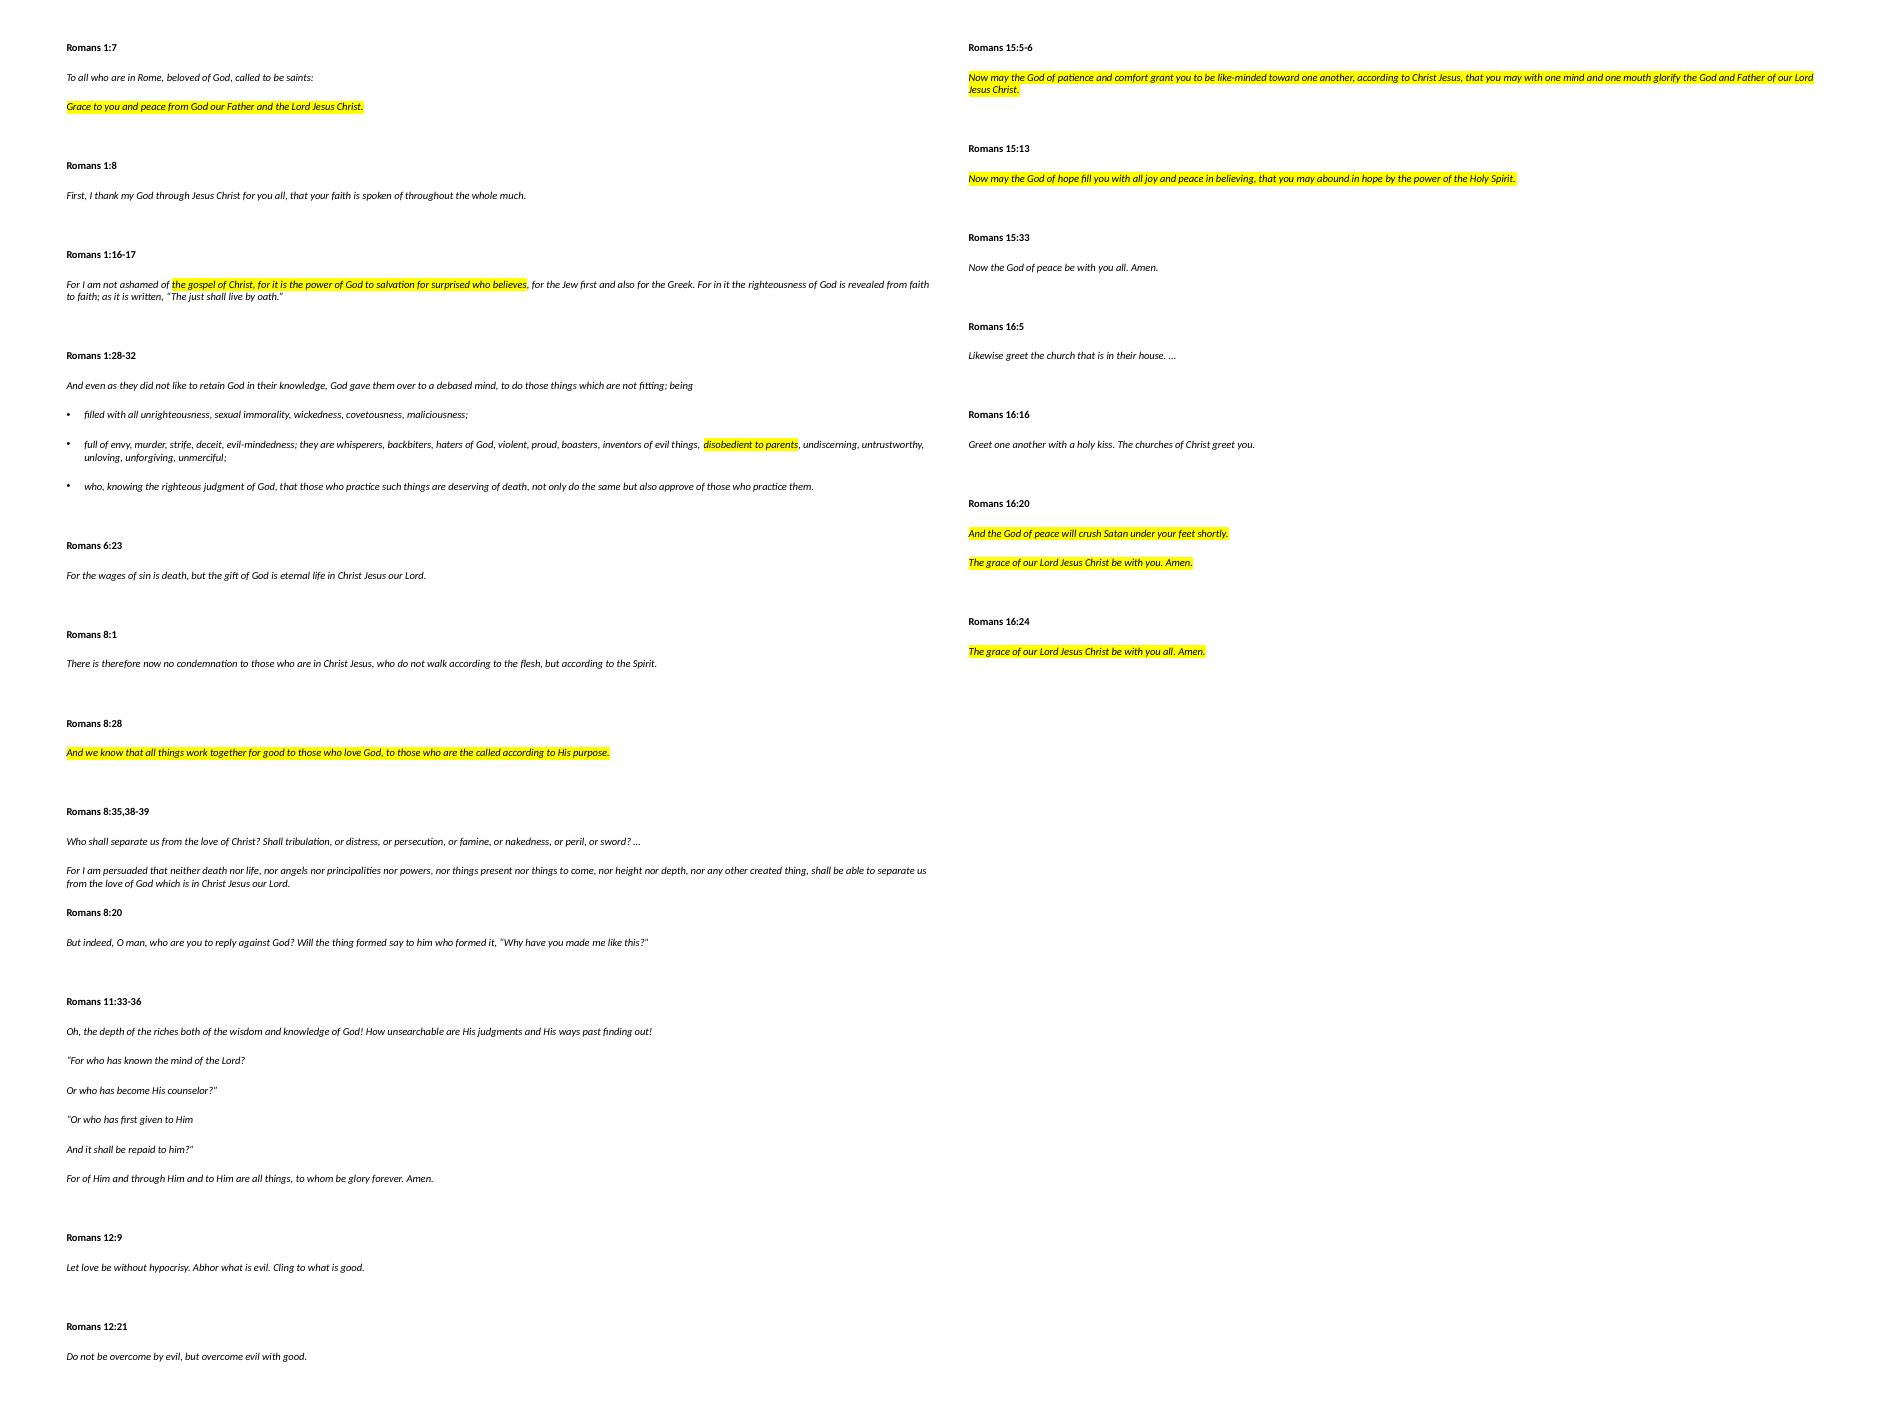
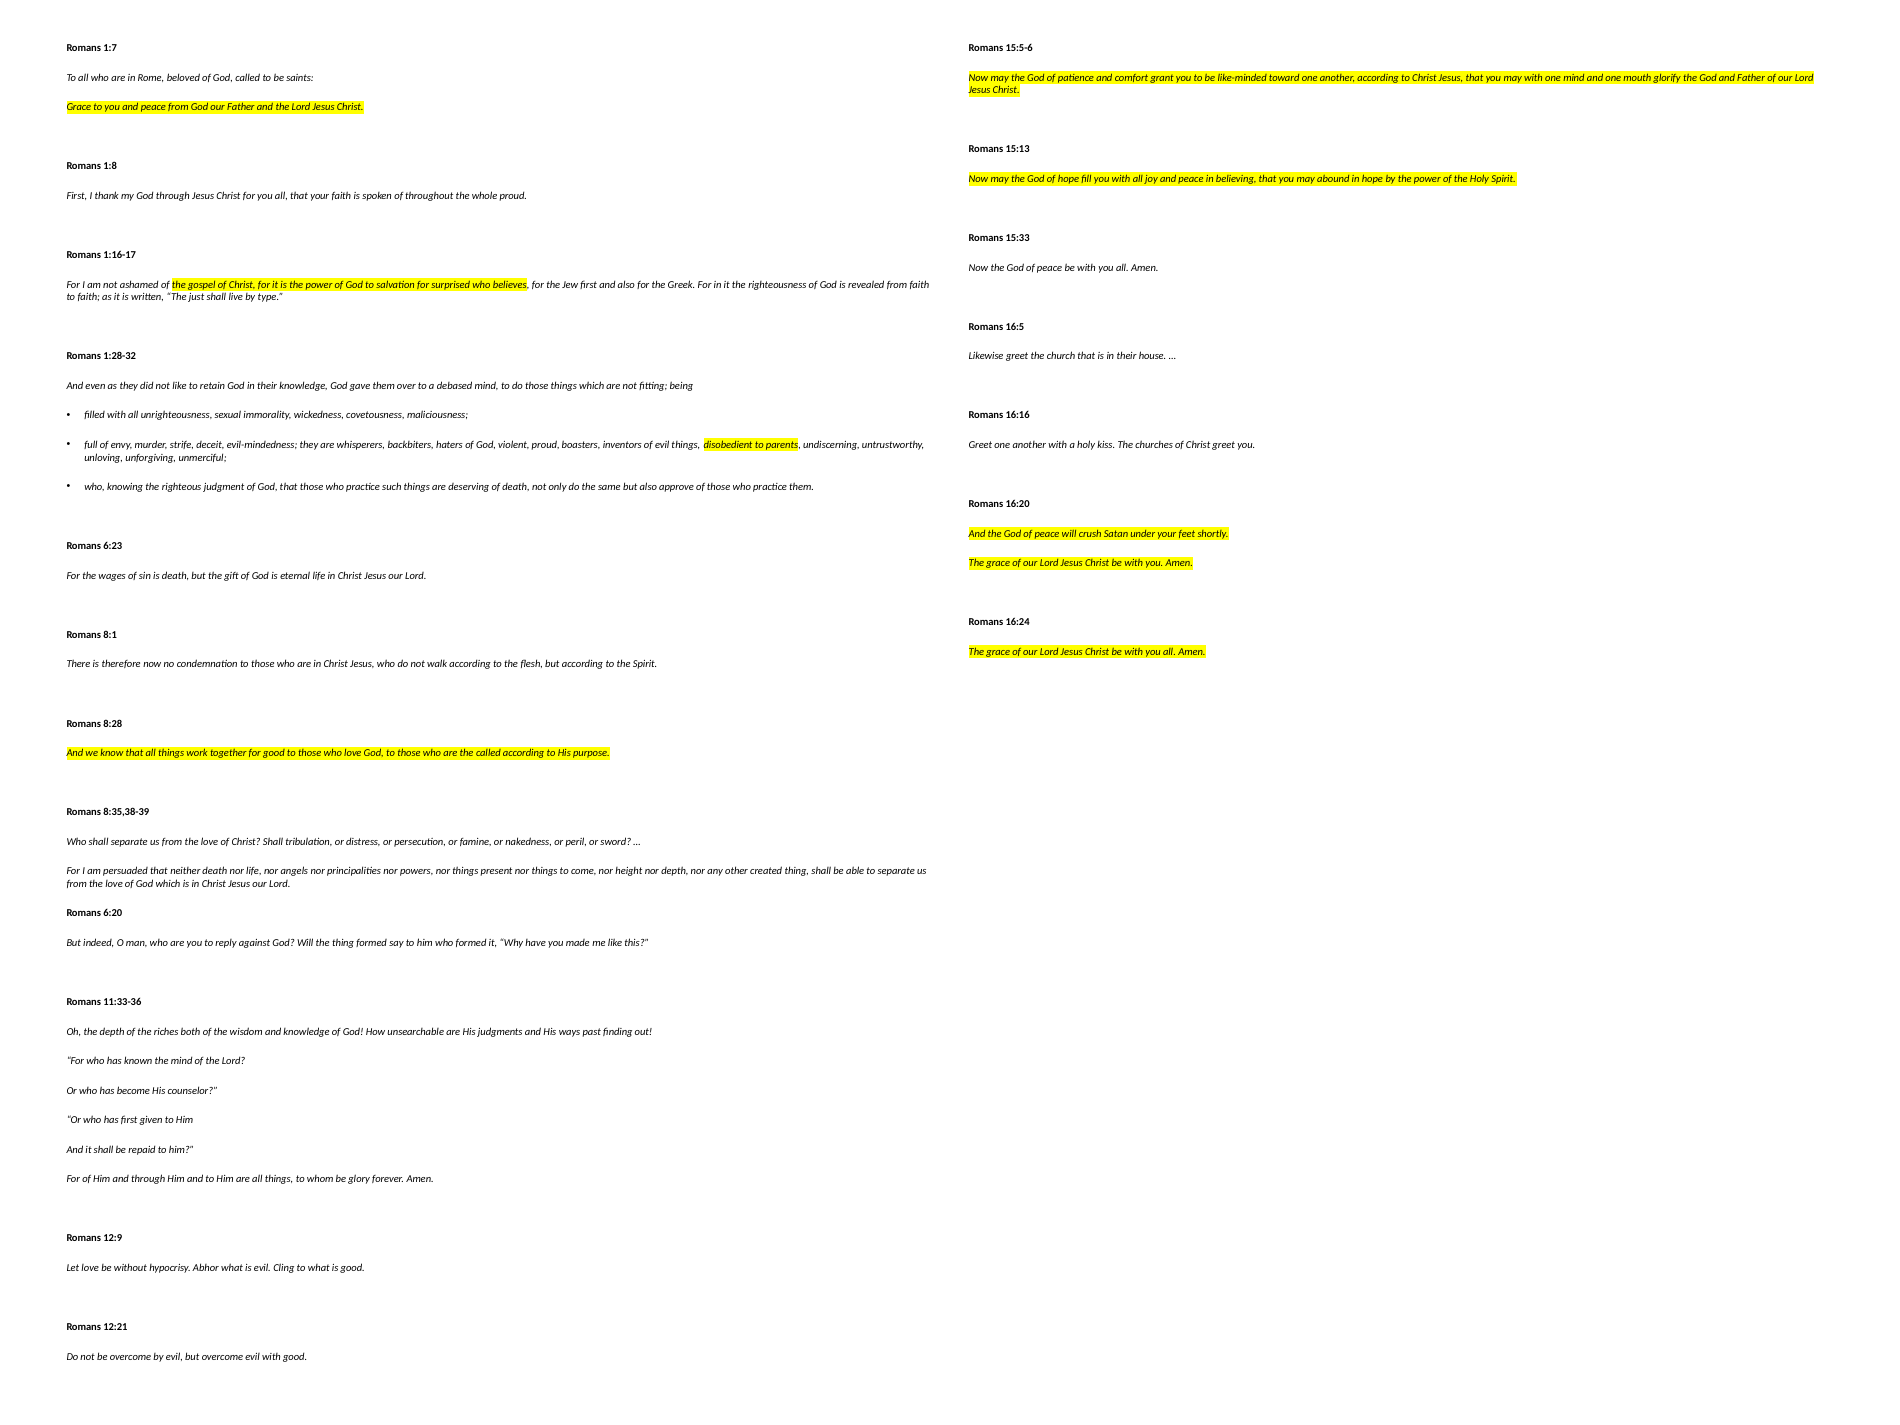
whole much: much -> proud
oath: oath -> type
8:20: 8:20 -> 6:20
